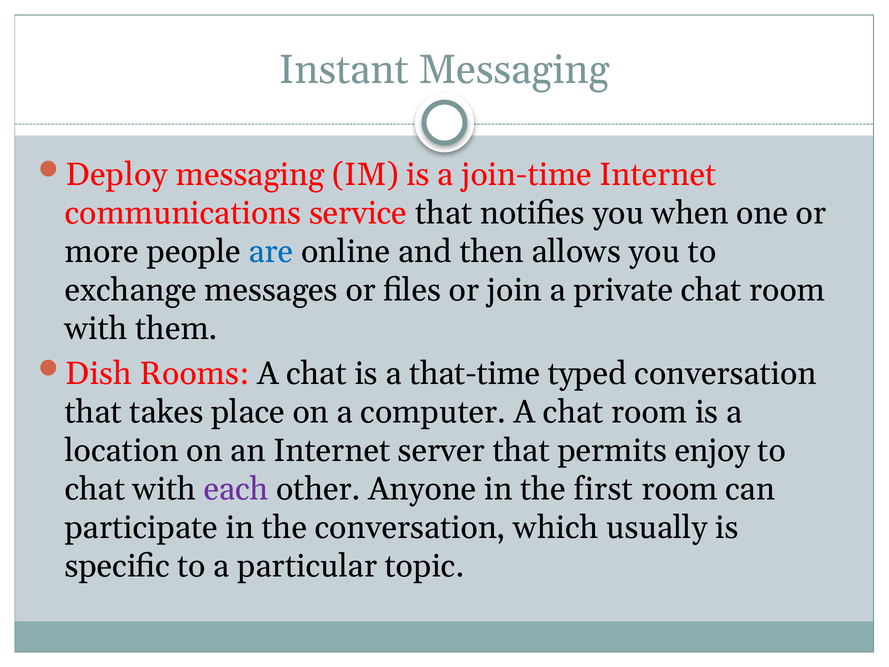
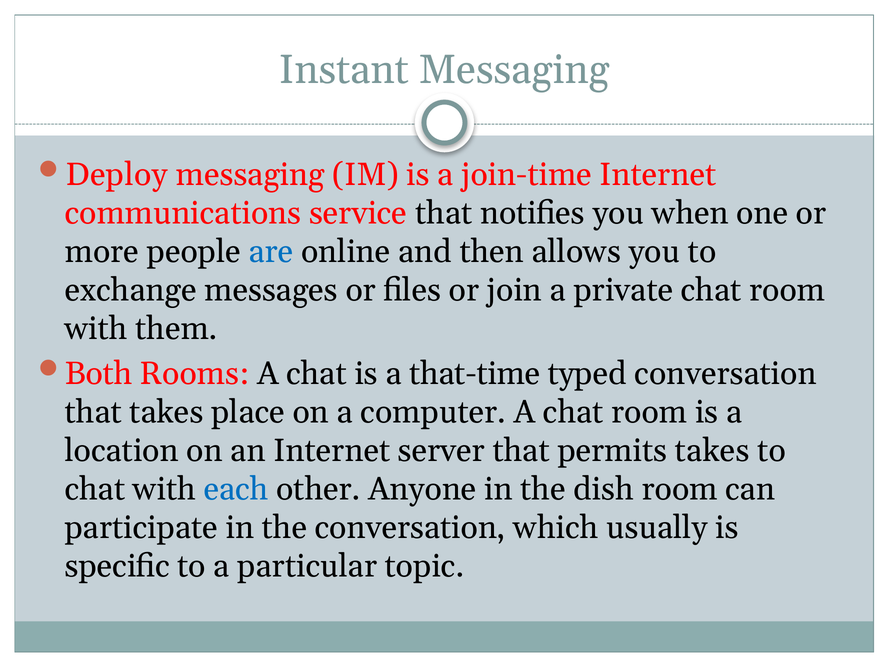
Dish: Dish -> Both
permits enjoy: enjoy -> takes
each colour: purple -> blue
first: first -> dish
